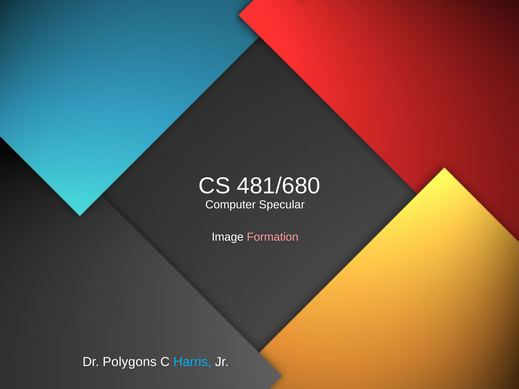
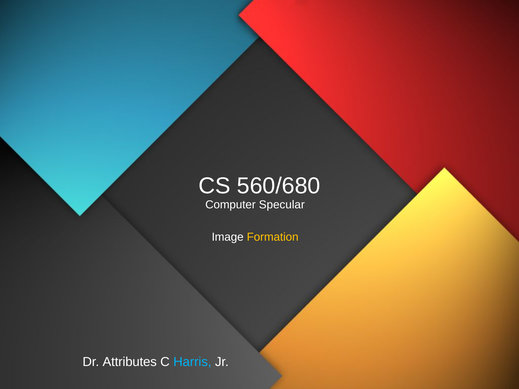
481/680: 481/680 -> 560/680
Formation colour: pink -> yellow
Polygons: Polygons -> Attributes
